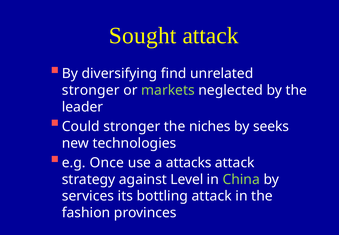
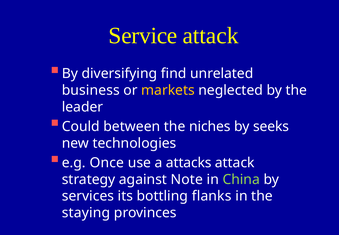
Sought: Sought -> Service
stronger at (91, 90): stronger -> business
markets colour: light green -> yellow
Could stronger: stronger -> between
Level: Level -> Note
bottling attack: attack -> flanks
fashion: fashion -> staying
